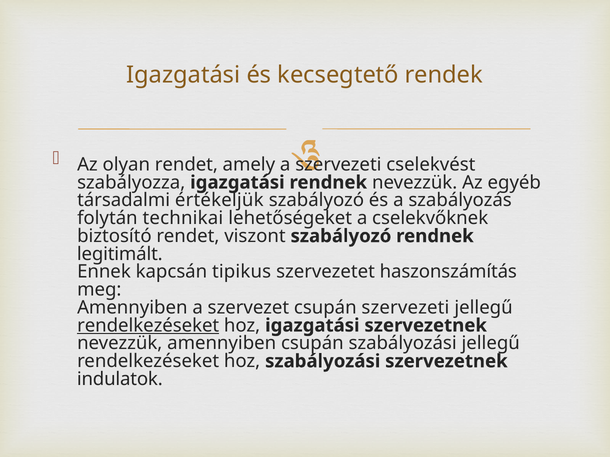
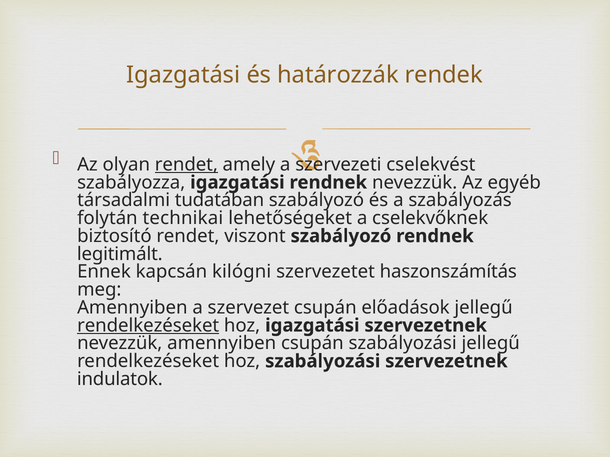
kecsegtető: kecsegtető -> határozzák
rendet at (186, 165) underline: none -> present
értékeljük: értékeljük -> tudatában
tipikus: tipikus -> kilógni
csupán szervezeti: szervezeti -> előadások
